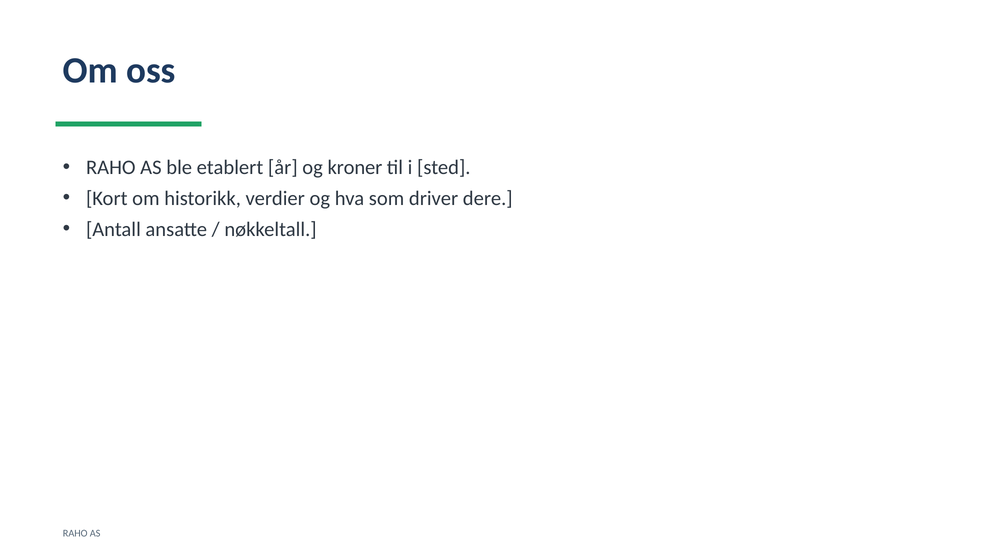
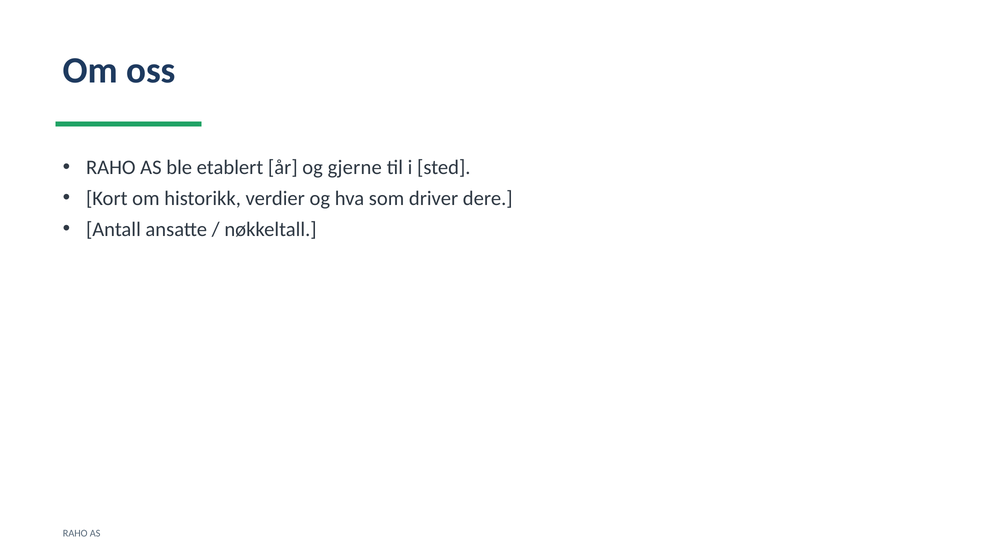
kroner: kroner -> gjerne
